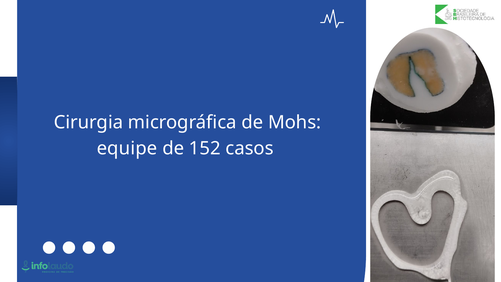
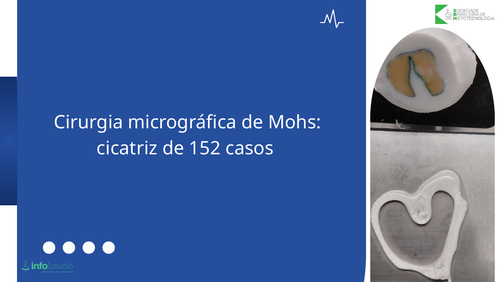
equipe: equipe -> cicatriz
